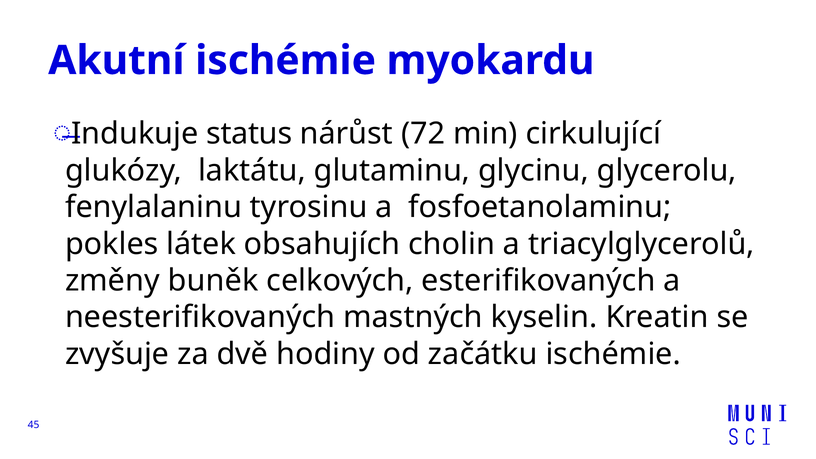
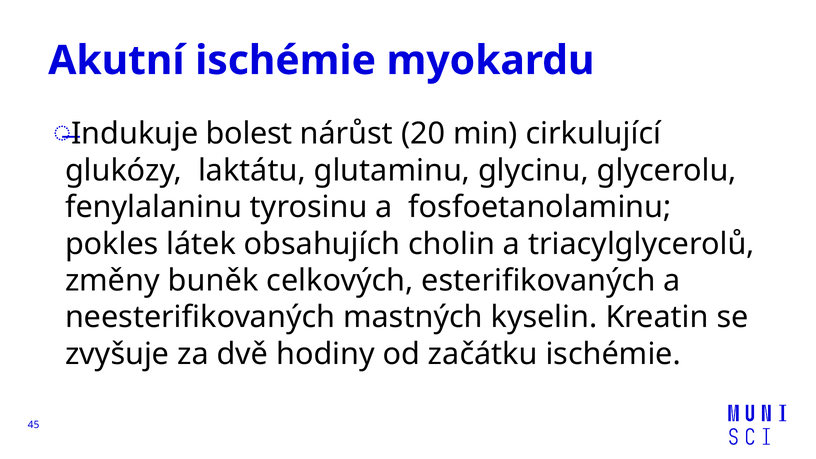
status: status -> bolest
72: 72 -> 20
